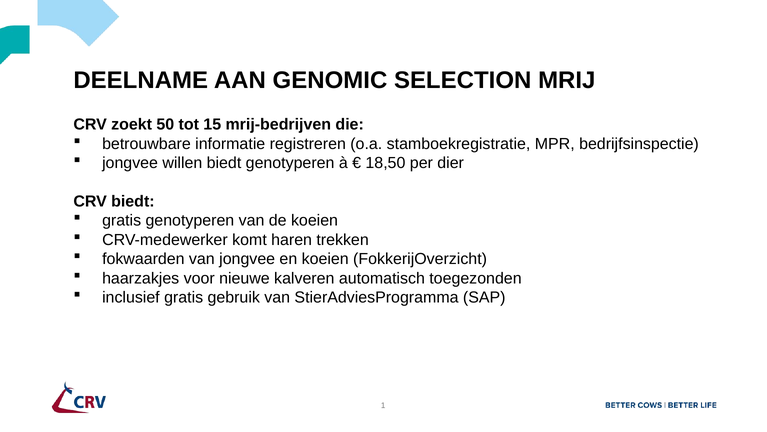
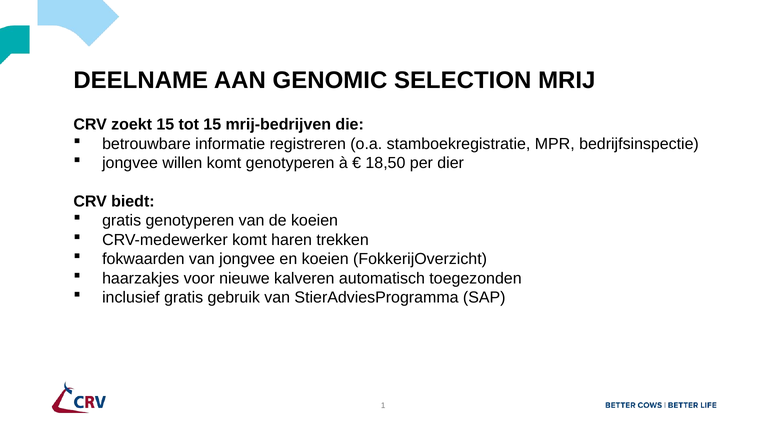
zoekt 50: 50 -> 15
willen biedt: biedt -> komt
